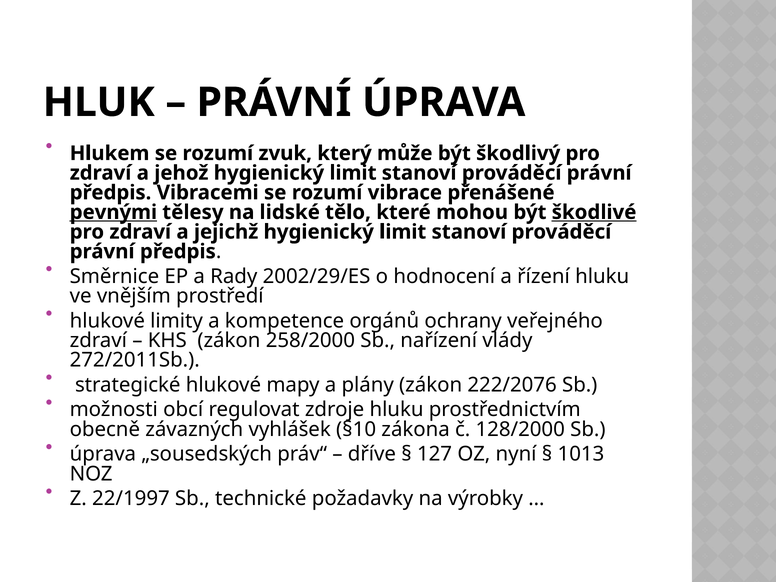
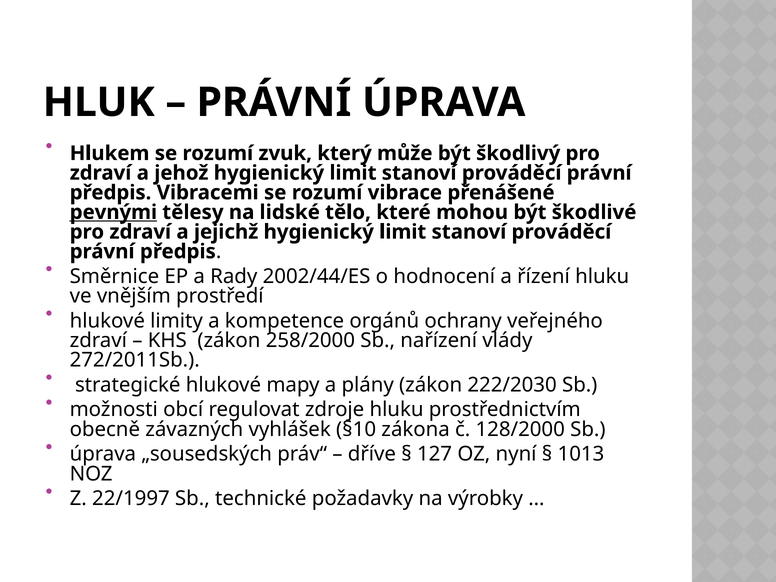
škodlivé underline: present -> none
2002/29/ES: 2002/29/ES -> 2002/44/ES
222/2076: 222/2076 -> 222/2030
